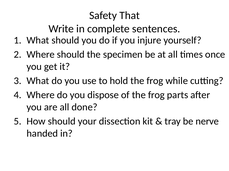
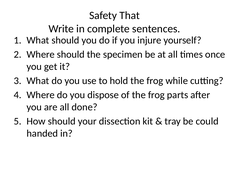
nerve: nerve -> could
